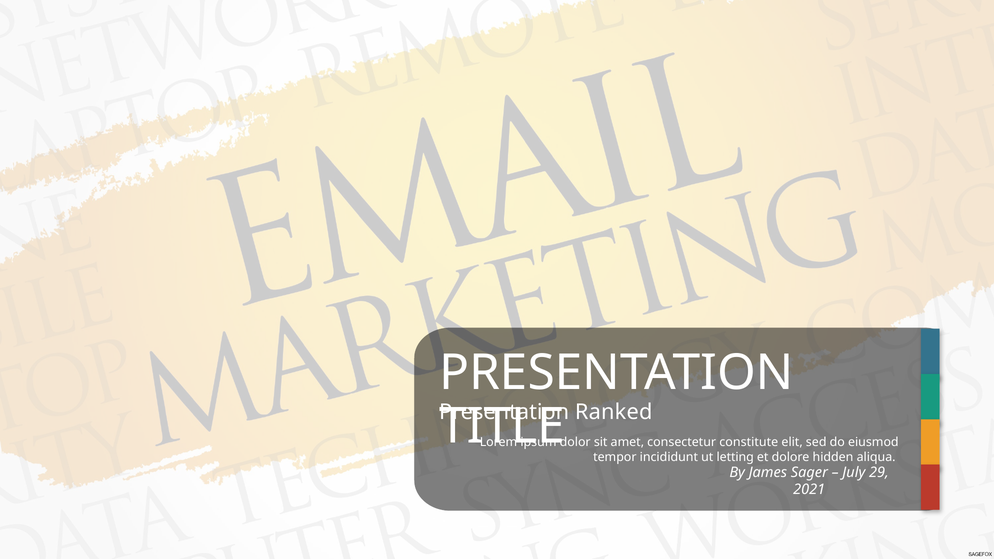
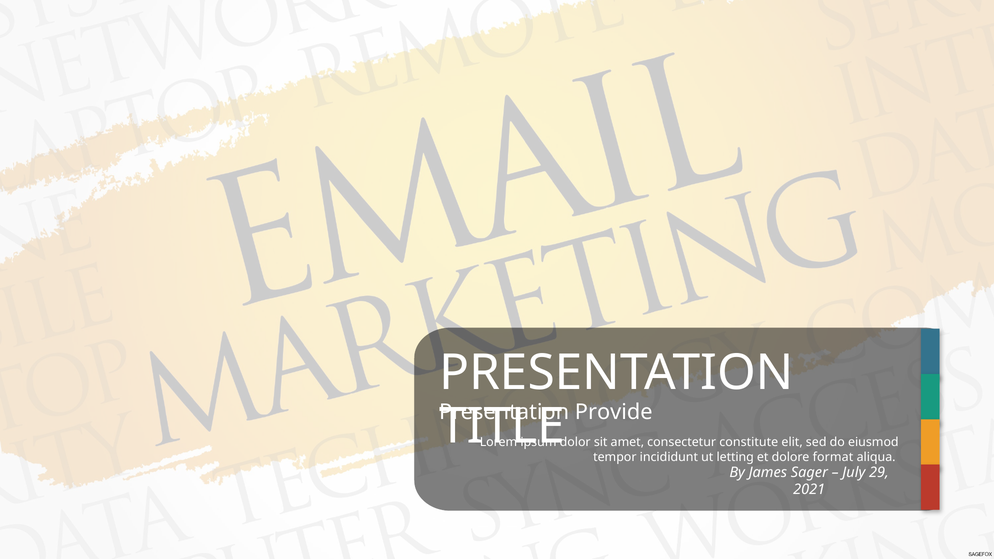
Ranked: Ranked -> Provide
hidden: hidden -> format
